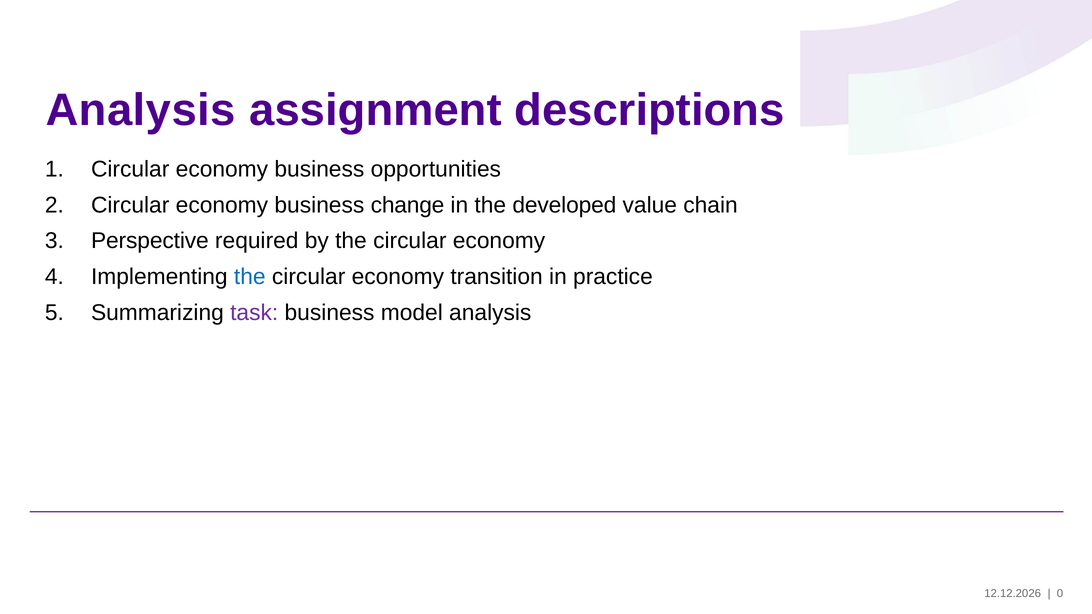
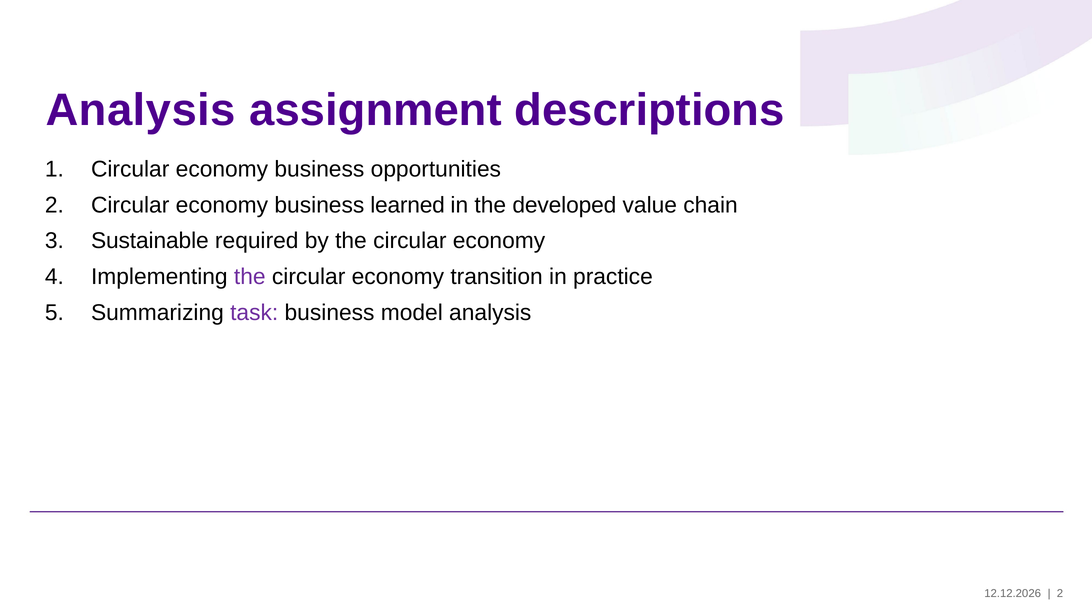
change: change -> learned
Perspective: Perspective -> Sustainable
the at (250, 277) colour: blue -> purple
0 at (1060, 594): 0 -> 2
